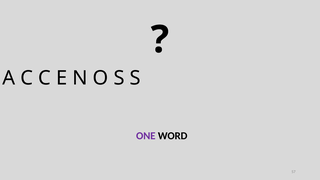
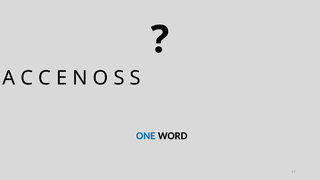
ONE colour: purple -> blue
